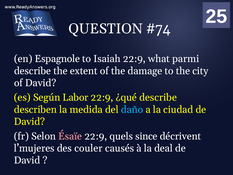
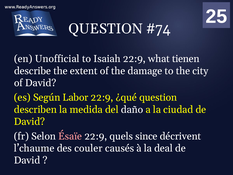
Espagnole: Espagnole -> Unofficial
parmi: parmi -> tienen
¿qué describe: describe -> question
daño colour: light blue -> white
l’mujeres: l’mujeres -> l’chaume
